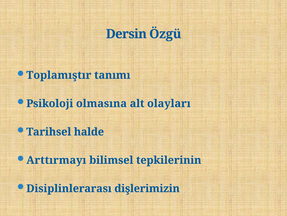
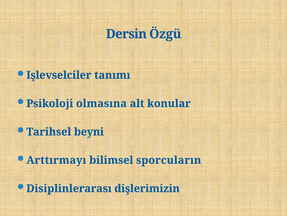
Toplamıştır: Toplamıştır -> Işlevselciler
olayları: olayları -> konular
halde: halde -> beyni
tepkilerinin: tepkilerinin -> sporcuların
